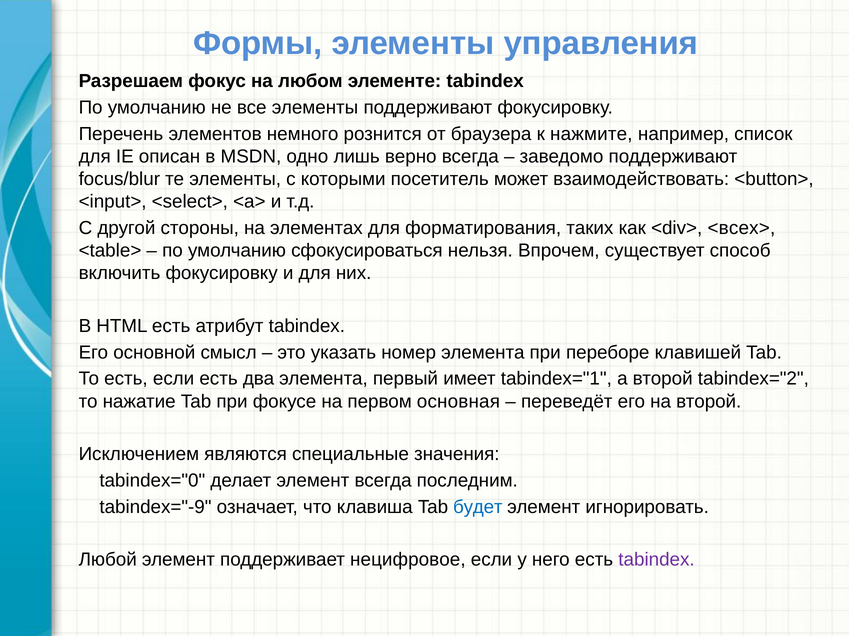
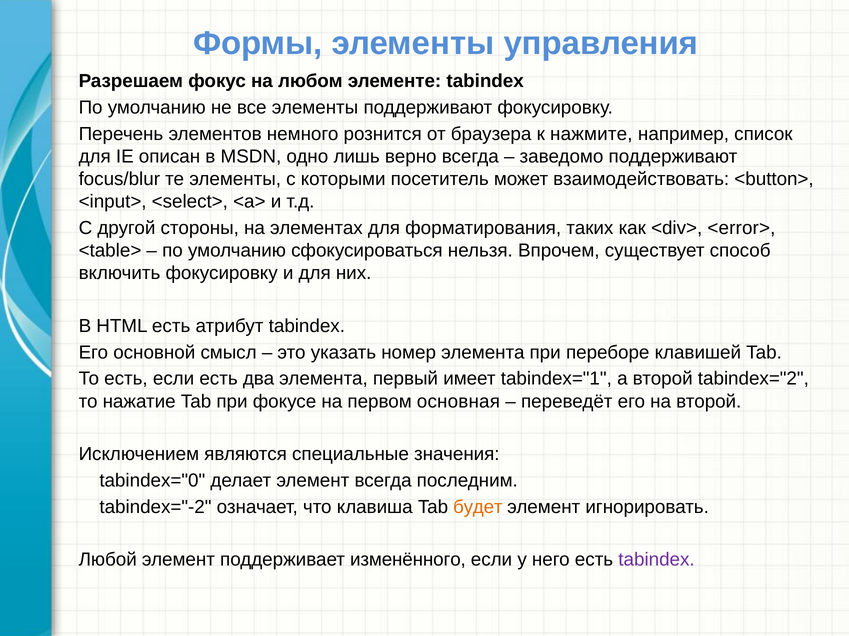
<всех>: <всех> -> <error>
tabindex="-9: tabindex="-9 -> tabindex="-2
будет colour: blue -> orange
нецифровое: нецифровое -> изменённого
